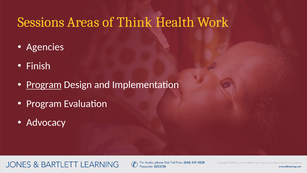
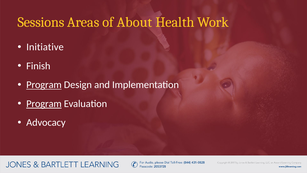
Think: Think -> About
Agencies: Agencies -> Initiative
Program at (44, 104) underline: none -> present
